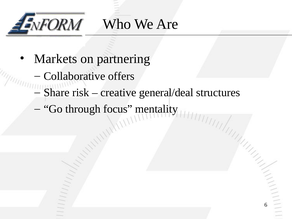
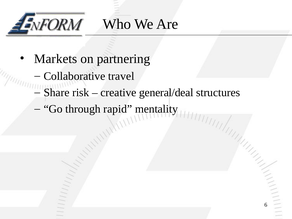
offers: offers -> travel
focus: focus -> rapid
